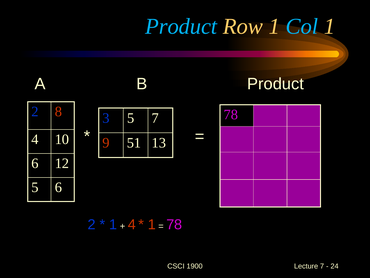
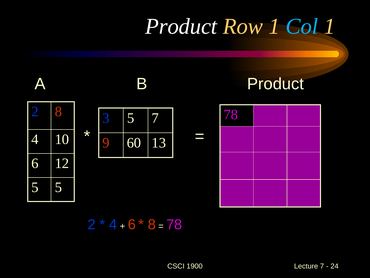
Product at (181, 26) colour: light blue -> white
51: 51 -> 60
5 6: 6 -> 5
1 at (113, 224): 1 -> 4
4 at (132, 224): 4 -> 6
1 at (152, 224): 1 -> 8
